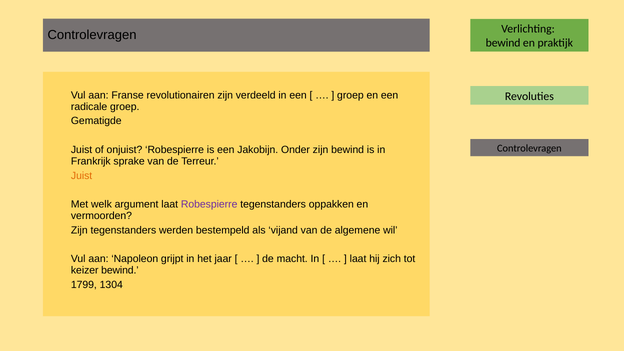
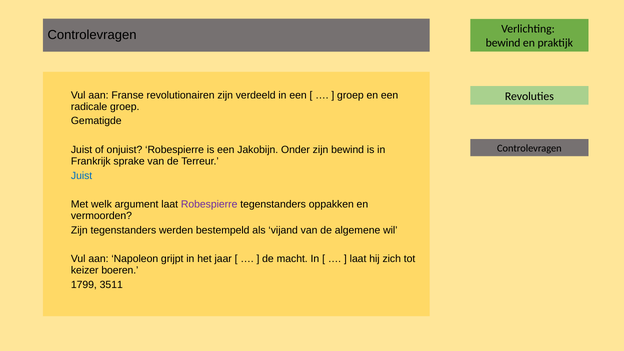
Juist at (82, 176) colour: orange -> blue
keizer bewind: bewind -> boeren
1304: 1304 -> 3511
